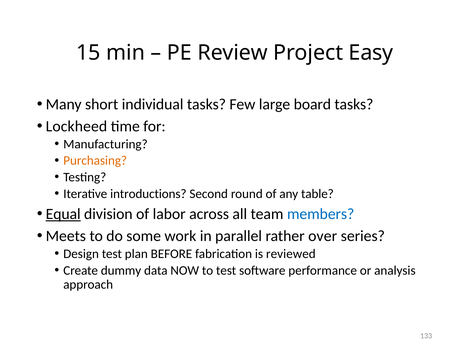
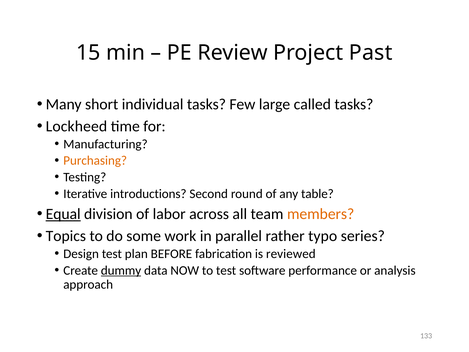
Easy: Easy -> Past
board: board -> called
members colour: blue -> orange
Meets: Meets -> Topics
over: over -> typo
dummy underline: none -> present
